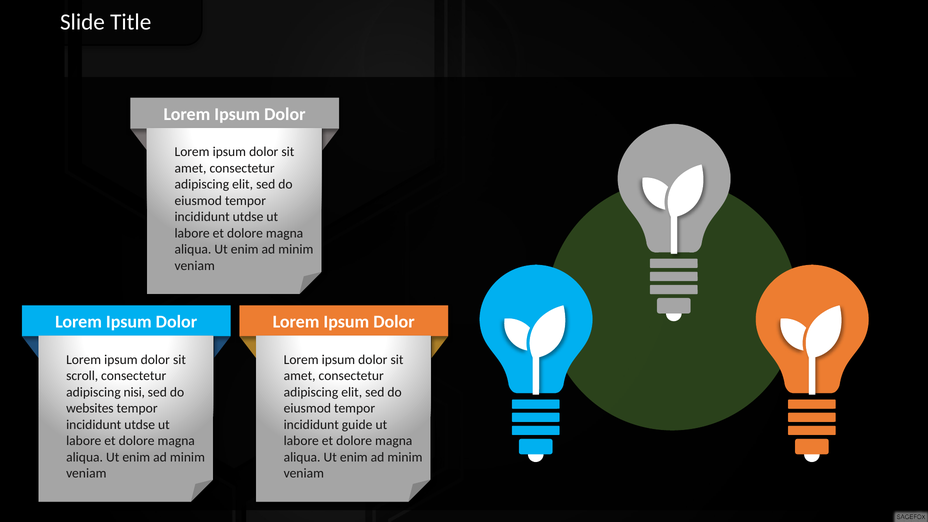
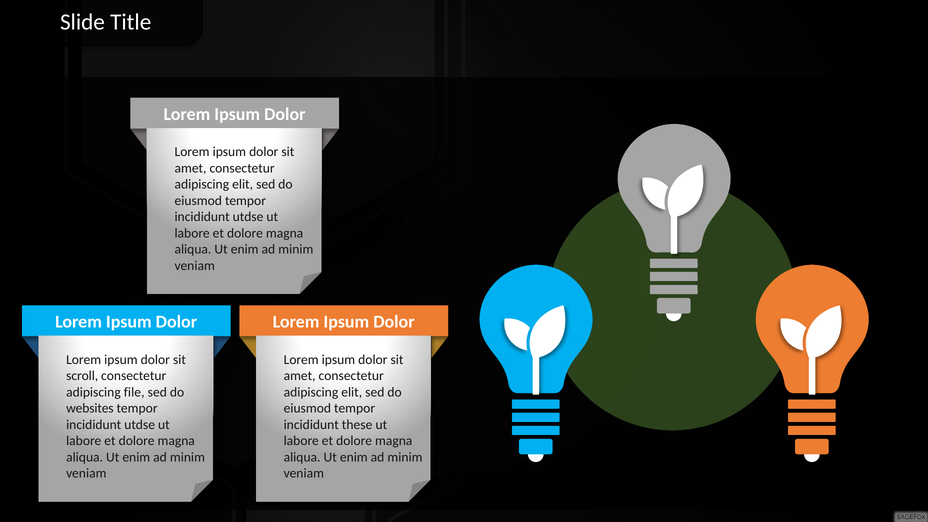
nisi: nisi -> file
guide: guide -> these
